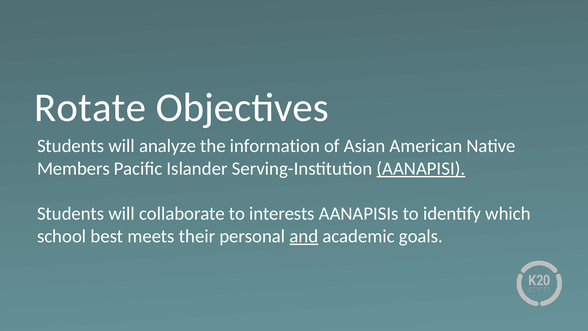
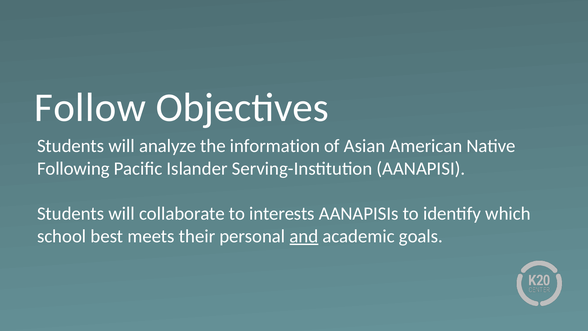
Rotate: Rotate -> Follow
Members: Members -> Following
AANAPISI underline: present -> none
